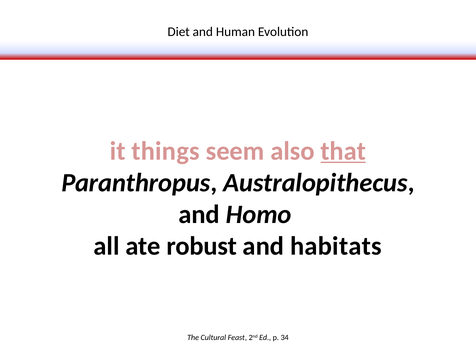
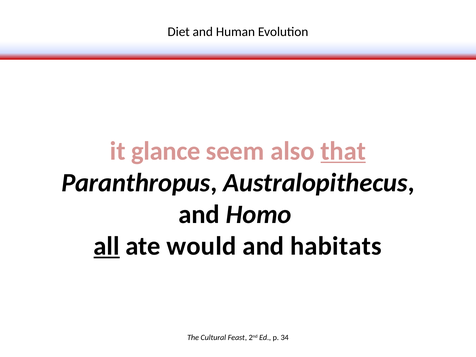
things: things -> glance
all underline: none -> present
robust: robust -> would
